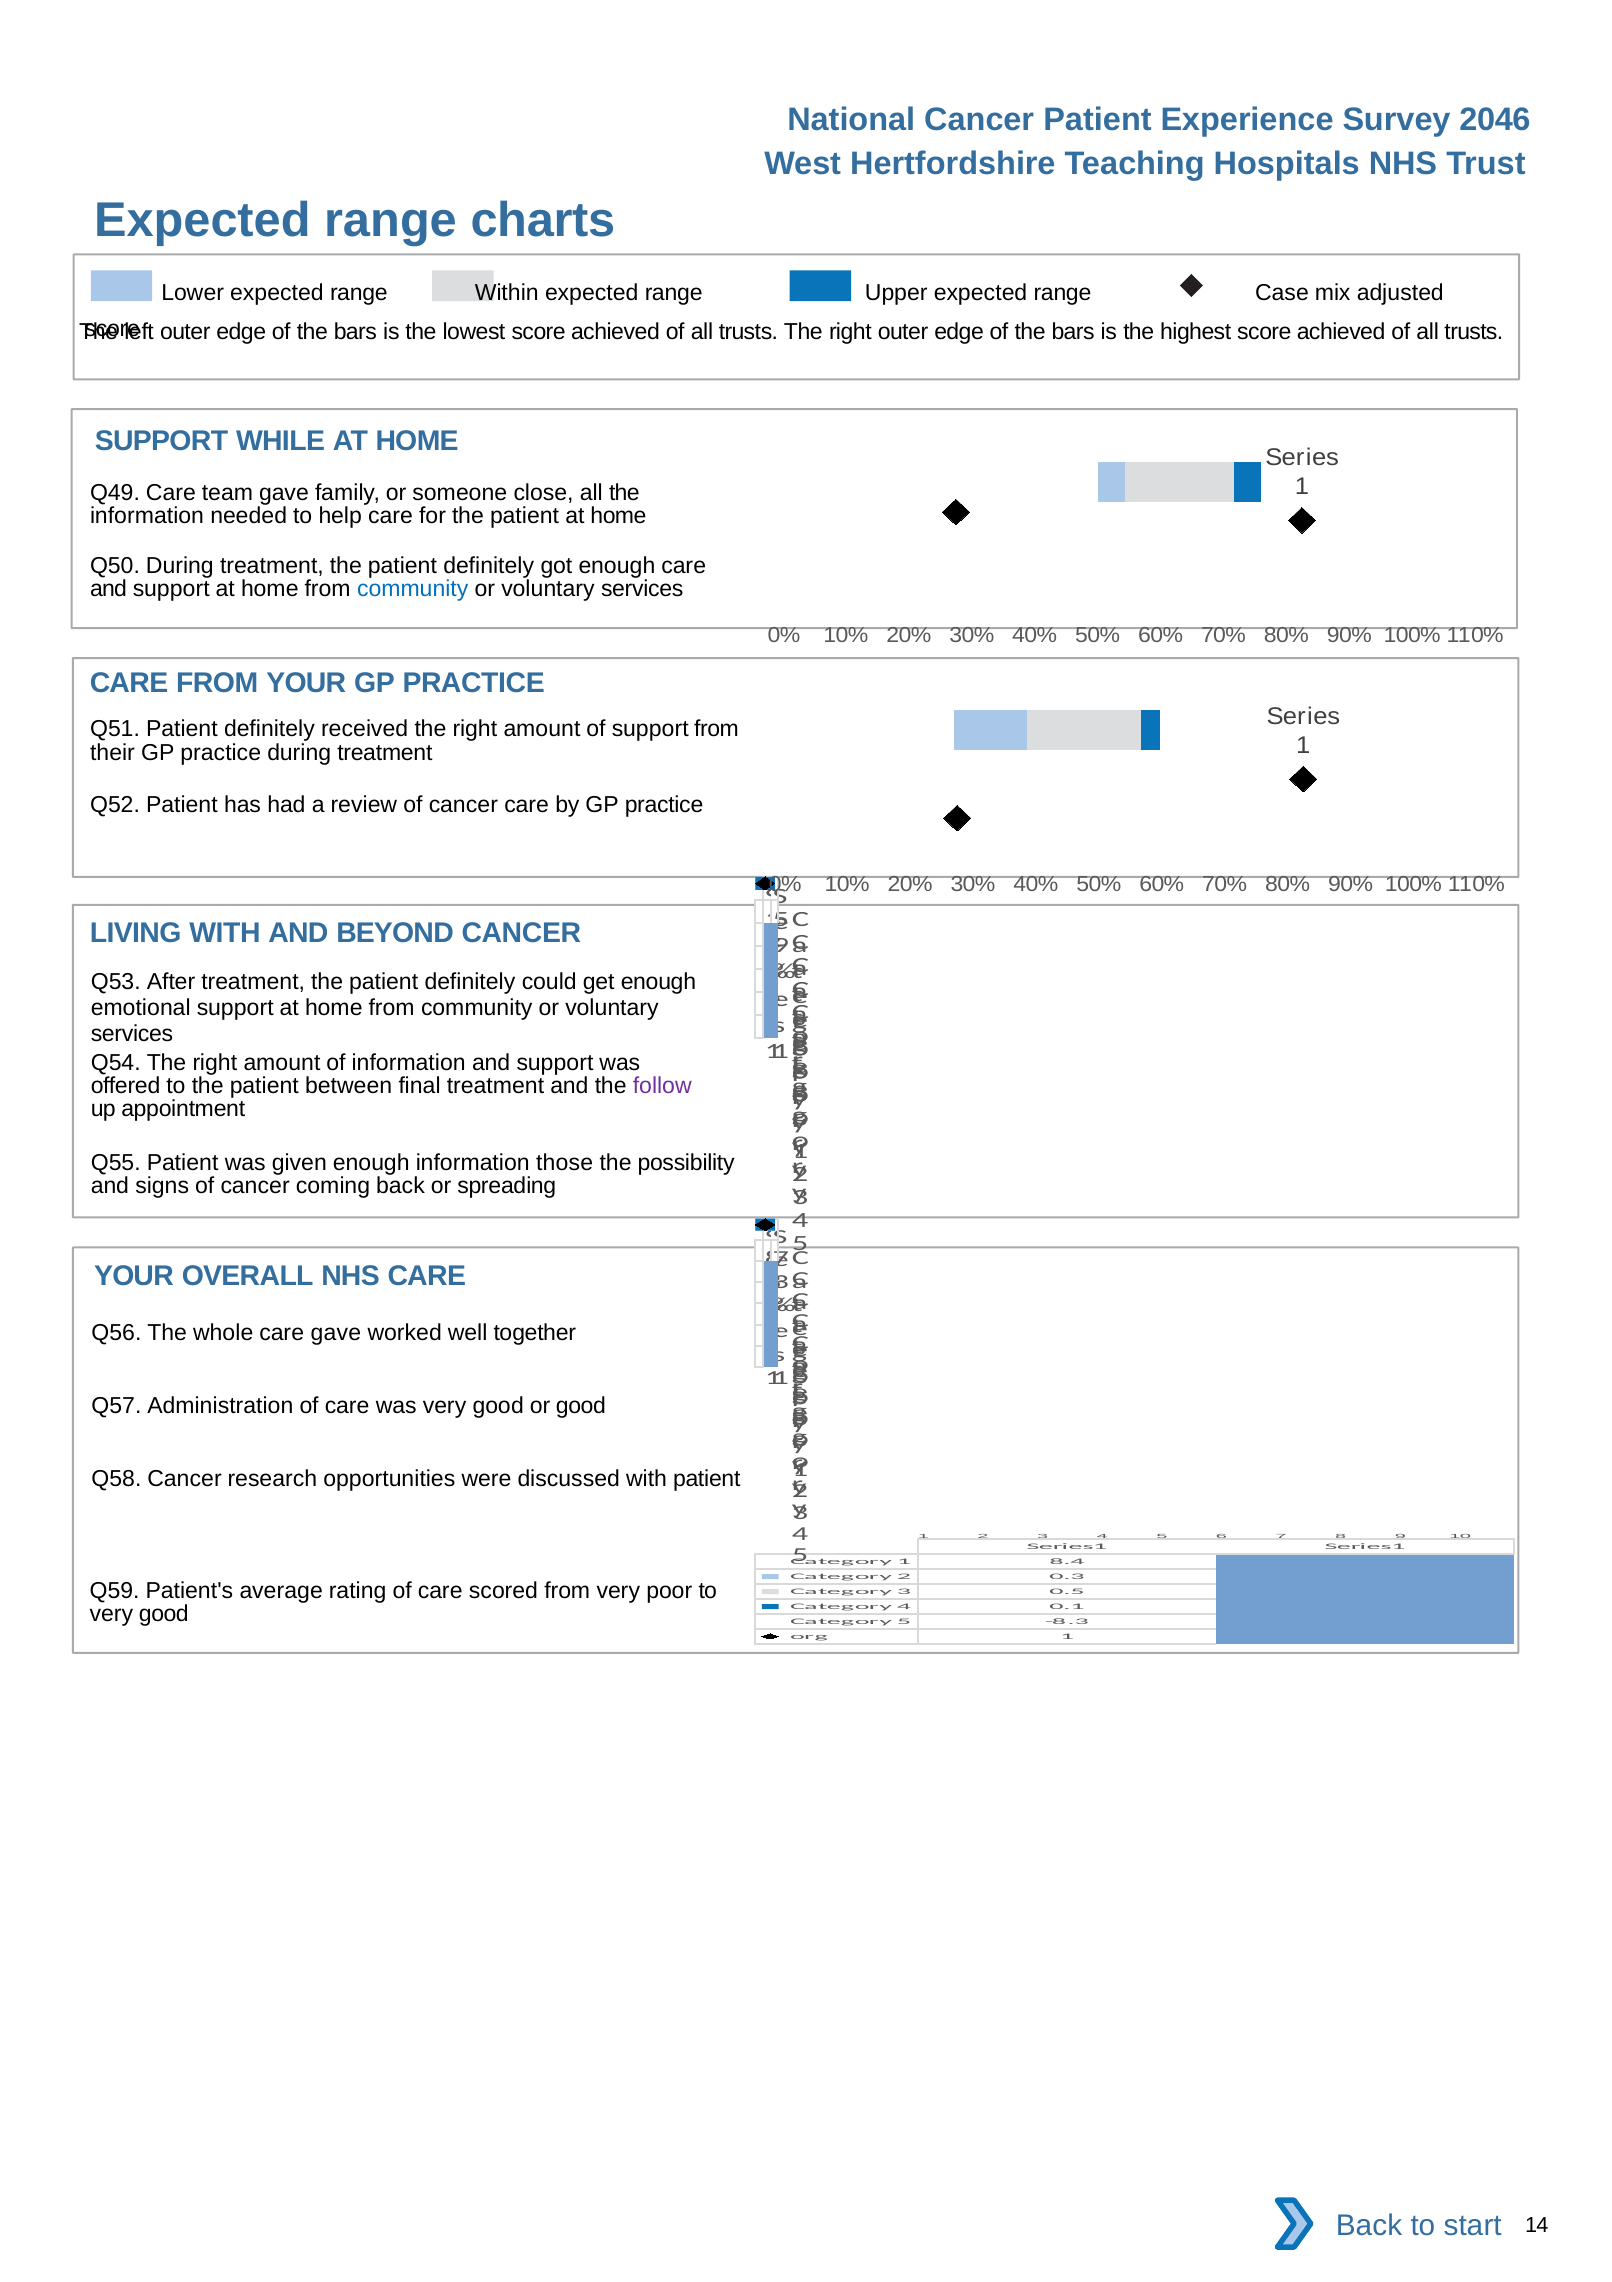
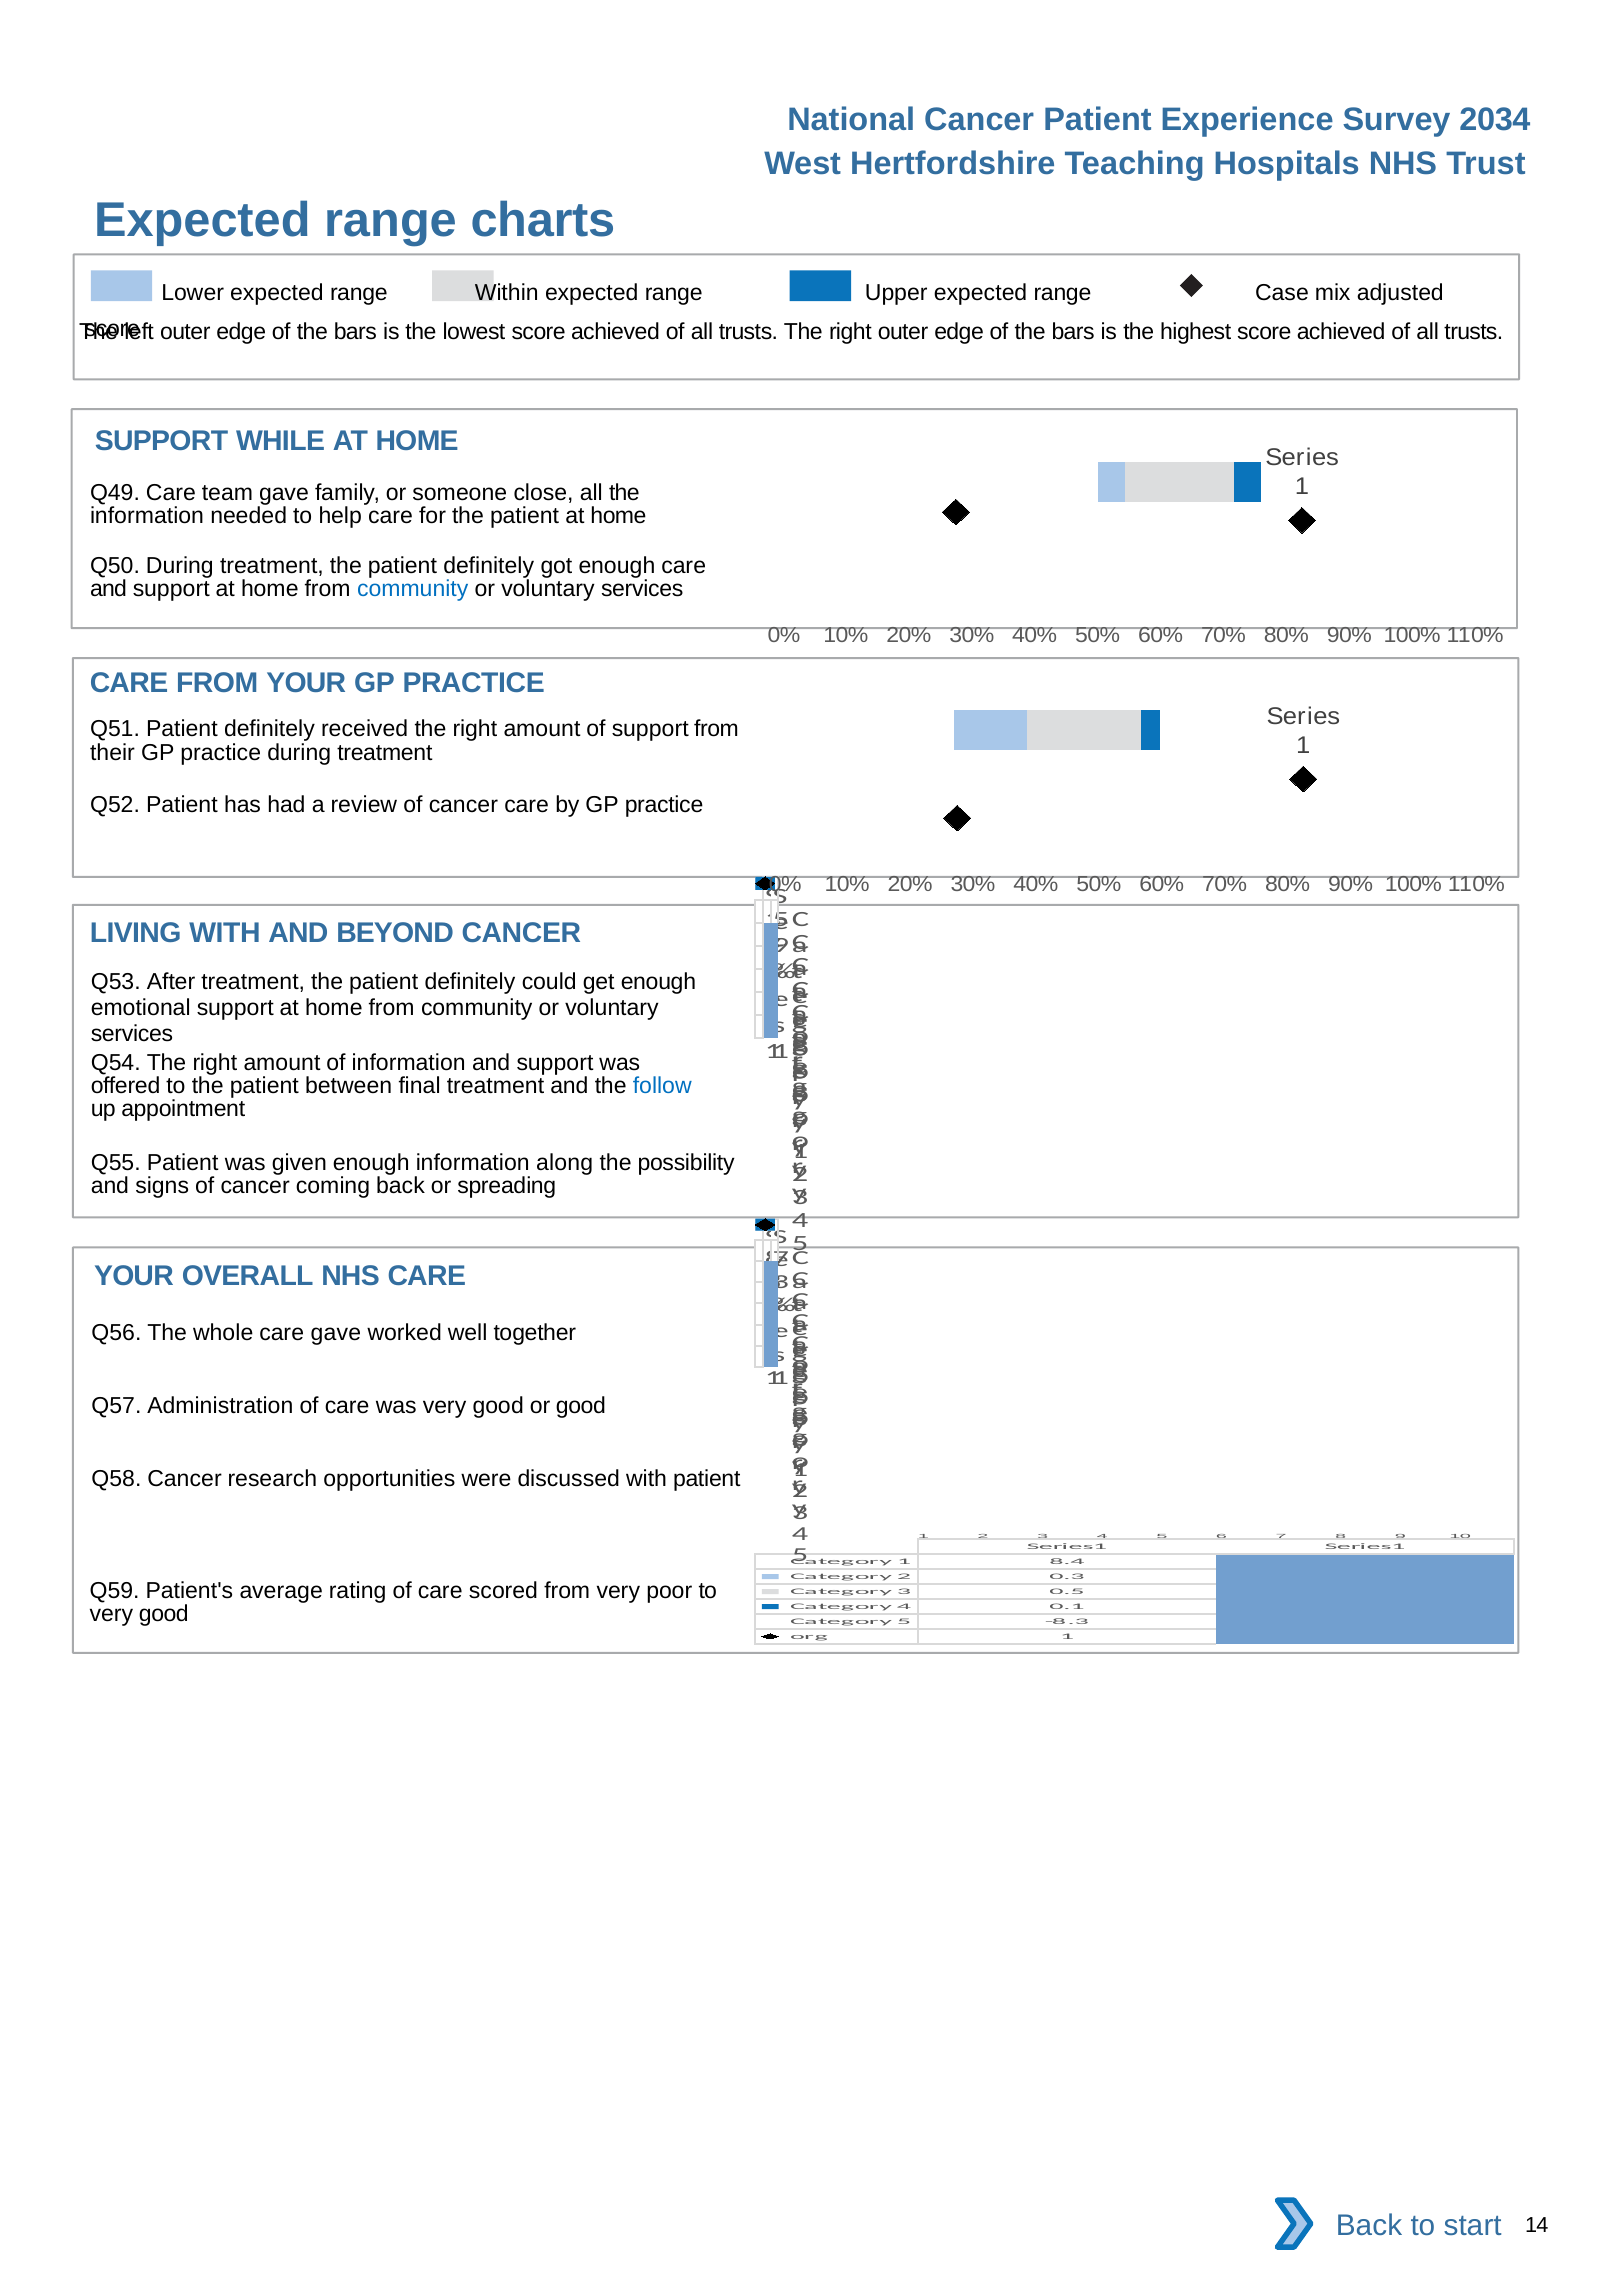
2046: 2046 -> 2034
follow colour: purple -> blue
those: those -> along
